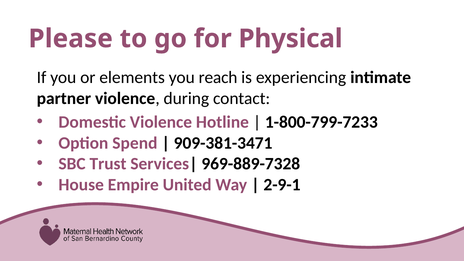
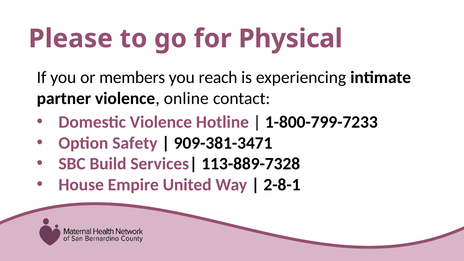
elements: elements -> members
during: during -> online
Spend: Spend -> Safety
Trust: Trust -> Build
969-889-7328: 969-889-7328 -> 113-889-7328
2-9-1: 2-9-1 -> 2-8-1
